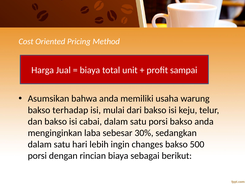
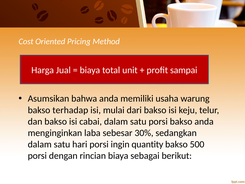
hari lebih: lebih -> porsi
changes: changes -> quantity
